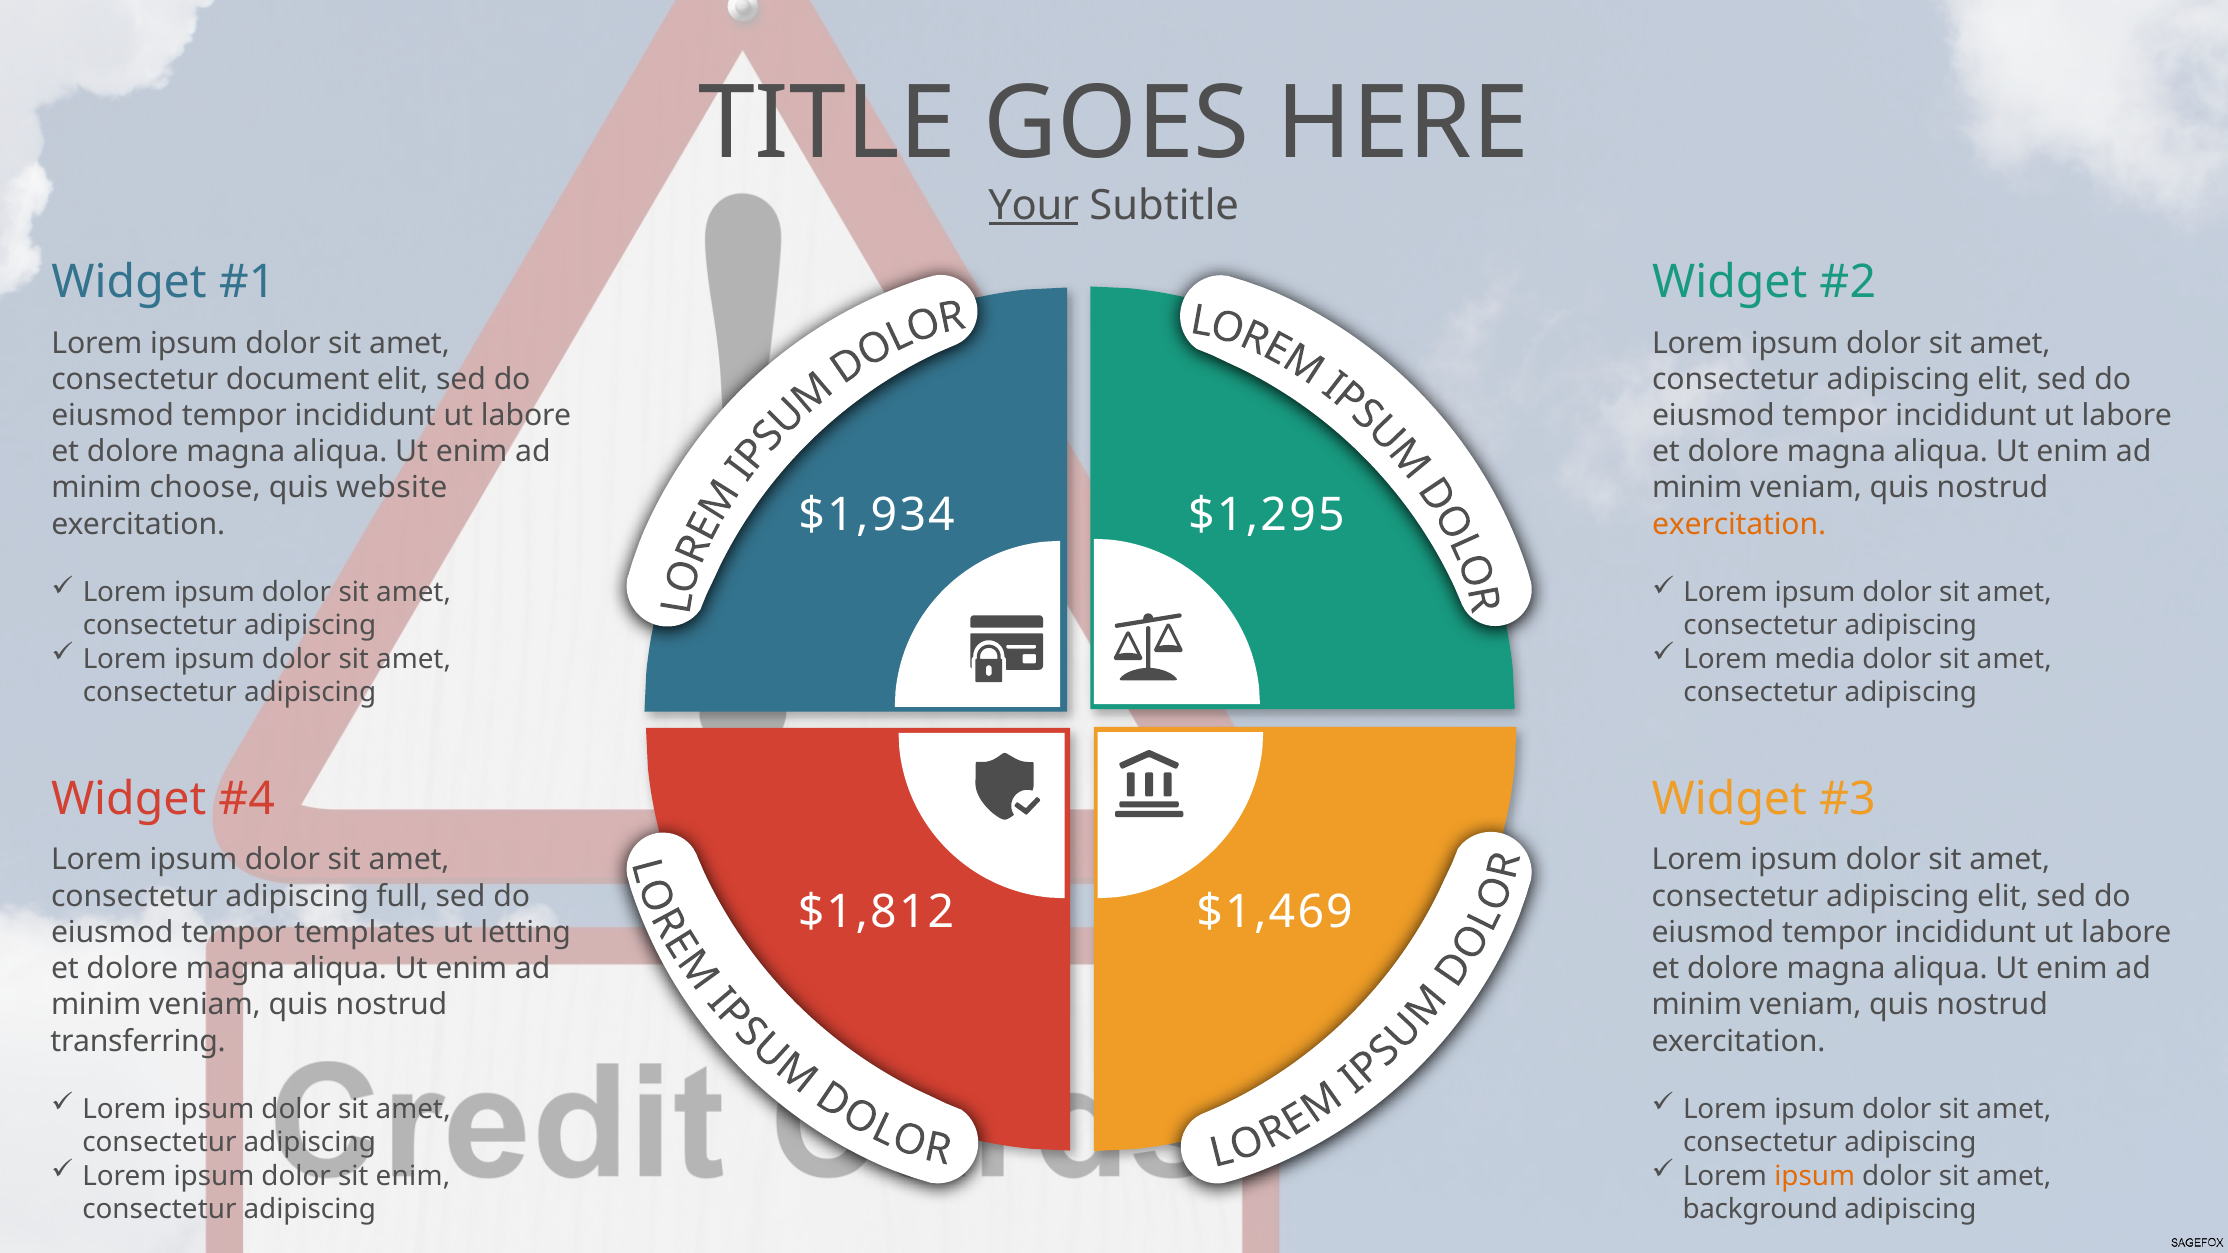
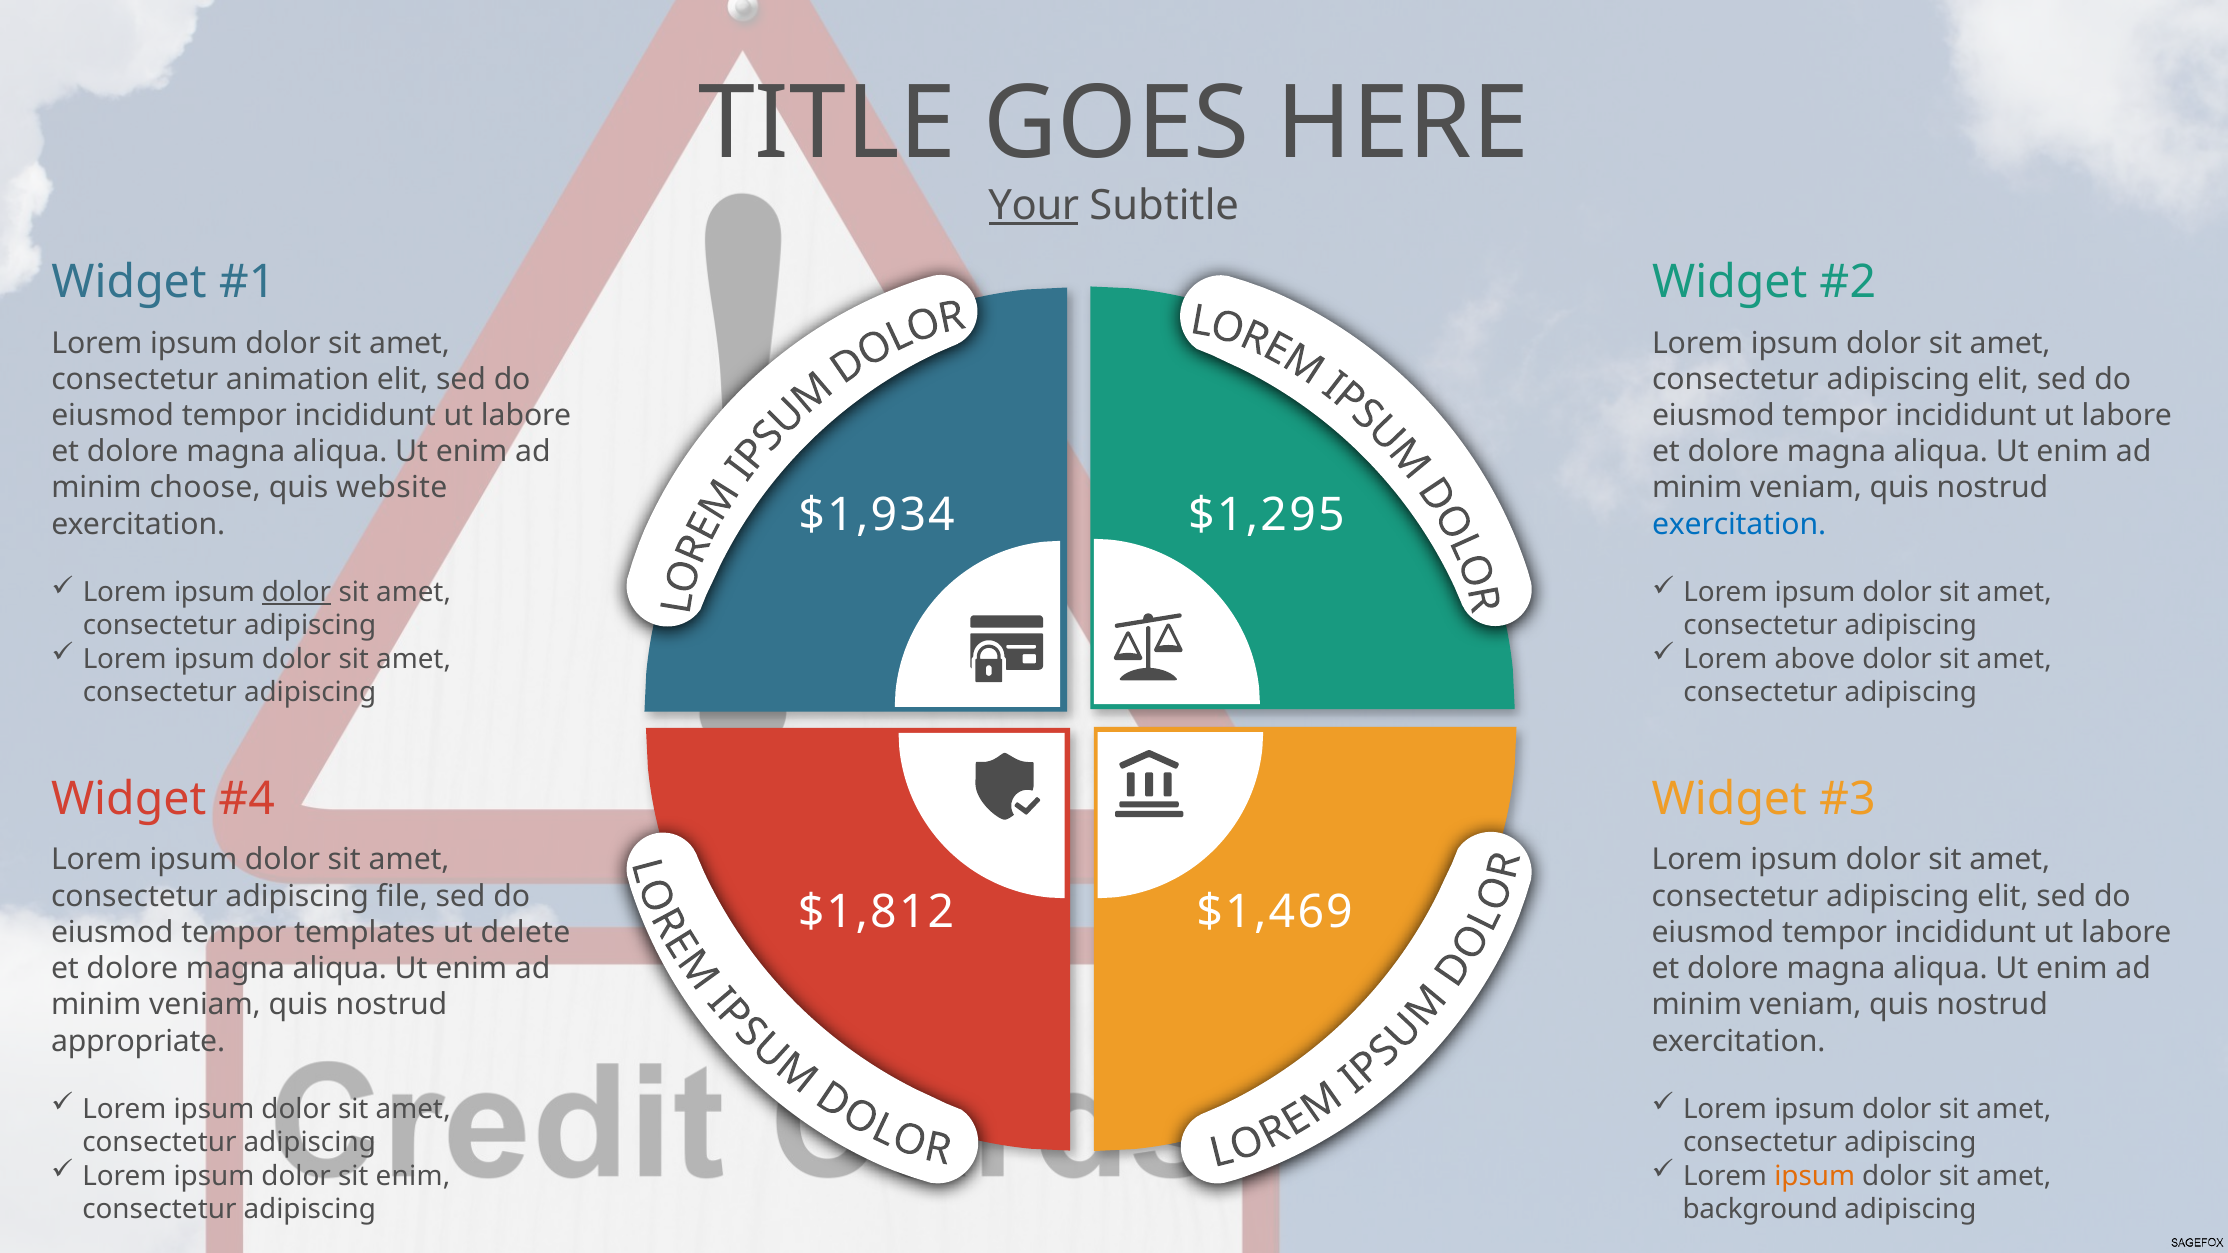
document: document -> animation
exercitation at (1739, 524) colour: orange -> blue
dolor at (296, 592) underline: none -> present
media: media -> above
full: full -> file
letting: letting -> delete
transferring: transferring -> appropriate
